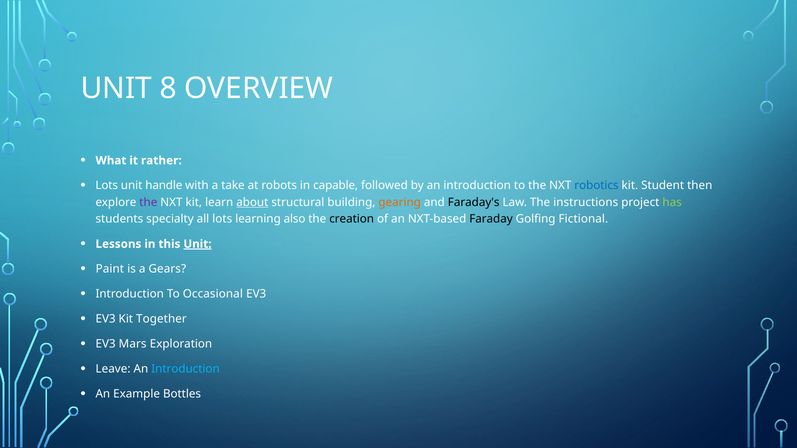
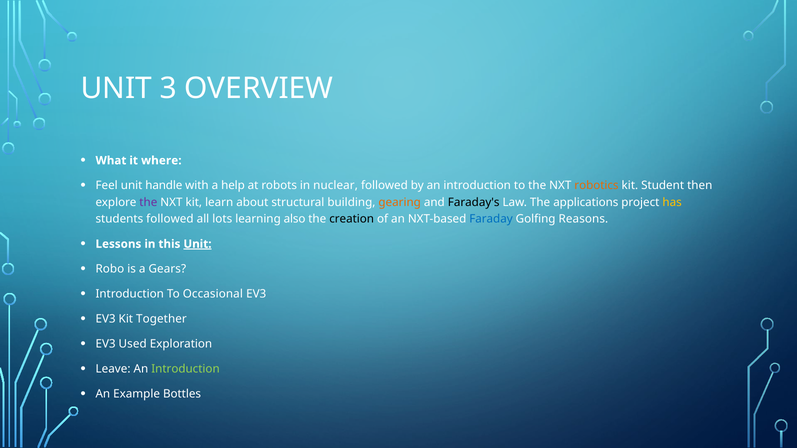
8: 8 -> 3
rather: rather -> where
Lots at (107, 186): Lots -> Feel
take: take -> help
capable: capable -> nuclear
robotics colour: blue -> orange
about underline: present -> none
instructions: instructions -> applications
has colour: light green -> yellow
students specialty: specialty -> followed
Faraday colour: black -> blue
Fictional: Fictional -> Reasons
Paint: Paint -> Robo
Mars: Mars -> Used
Introduction at (185, 369) colour: light blue -> light green
